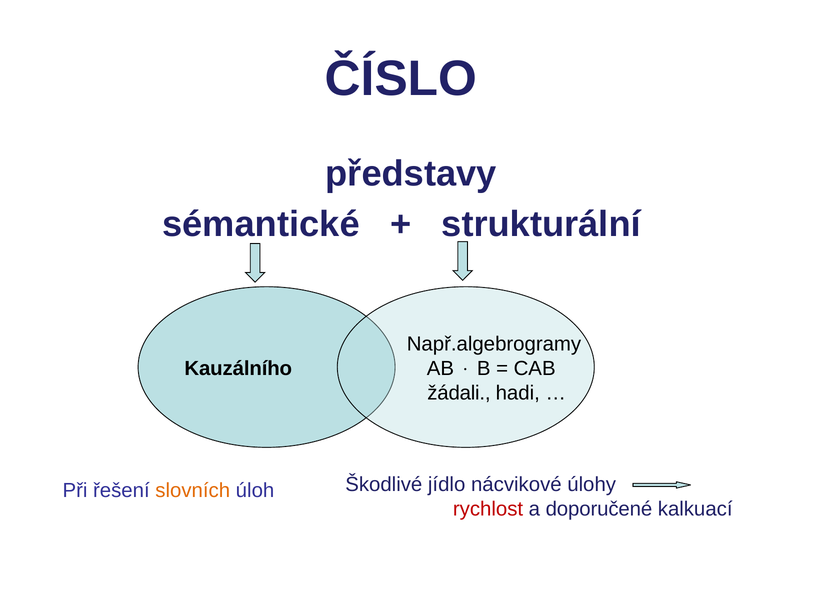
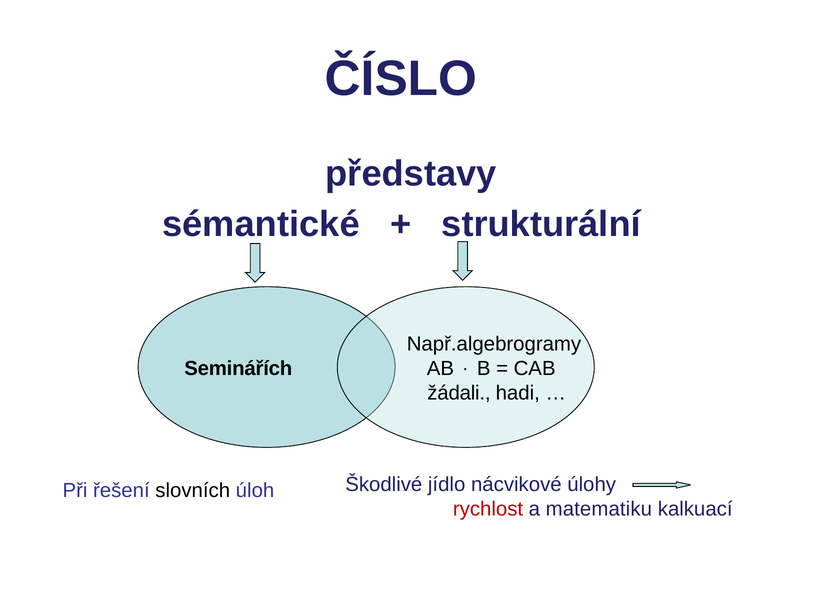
Kauzálního: Kauzálního -> Seminářích
slovních colour: orange -> black
doporučené: doporučené -> matematiku
